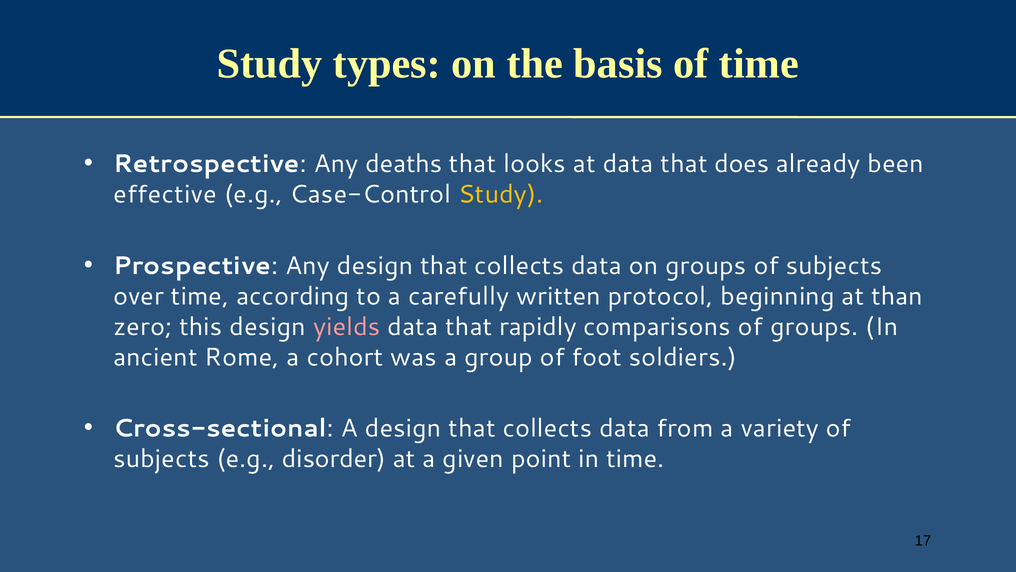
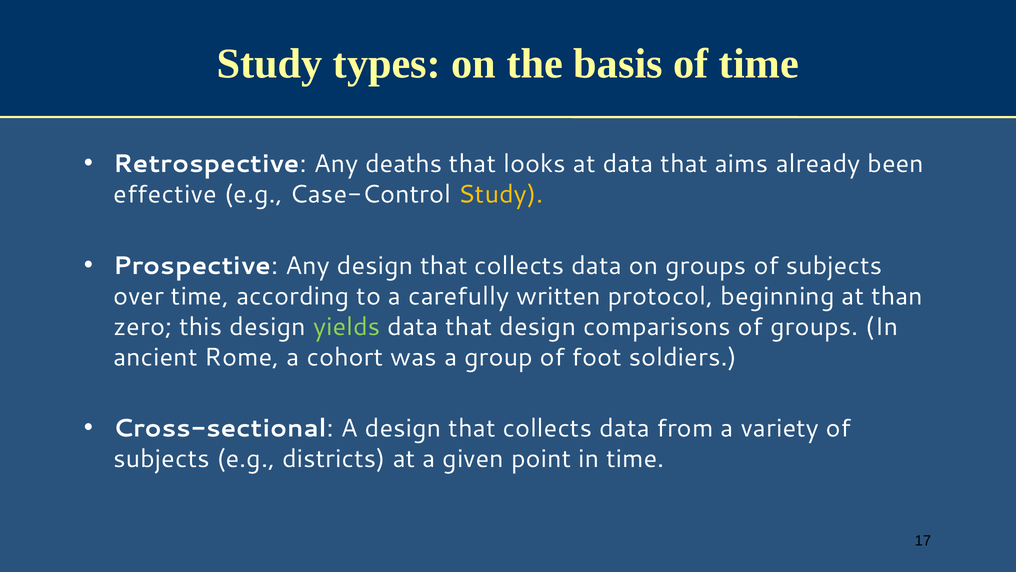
does: does -> aims
yields colour: pink -> light green
that rapidly: rapidly -> design
disorder: disorder -> districts
